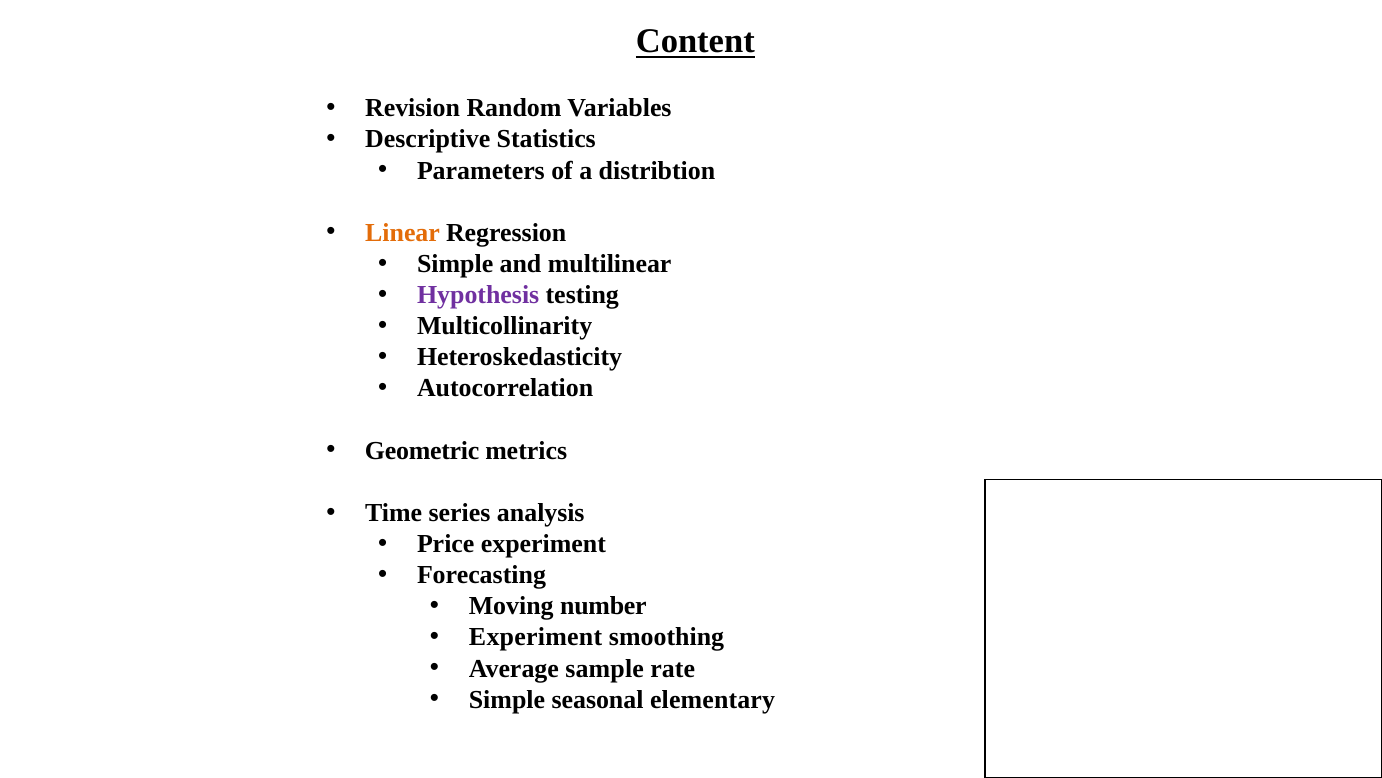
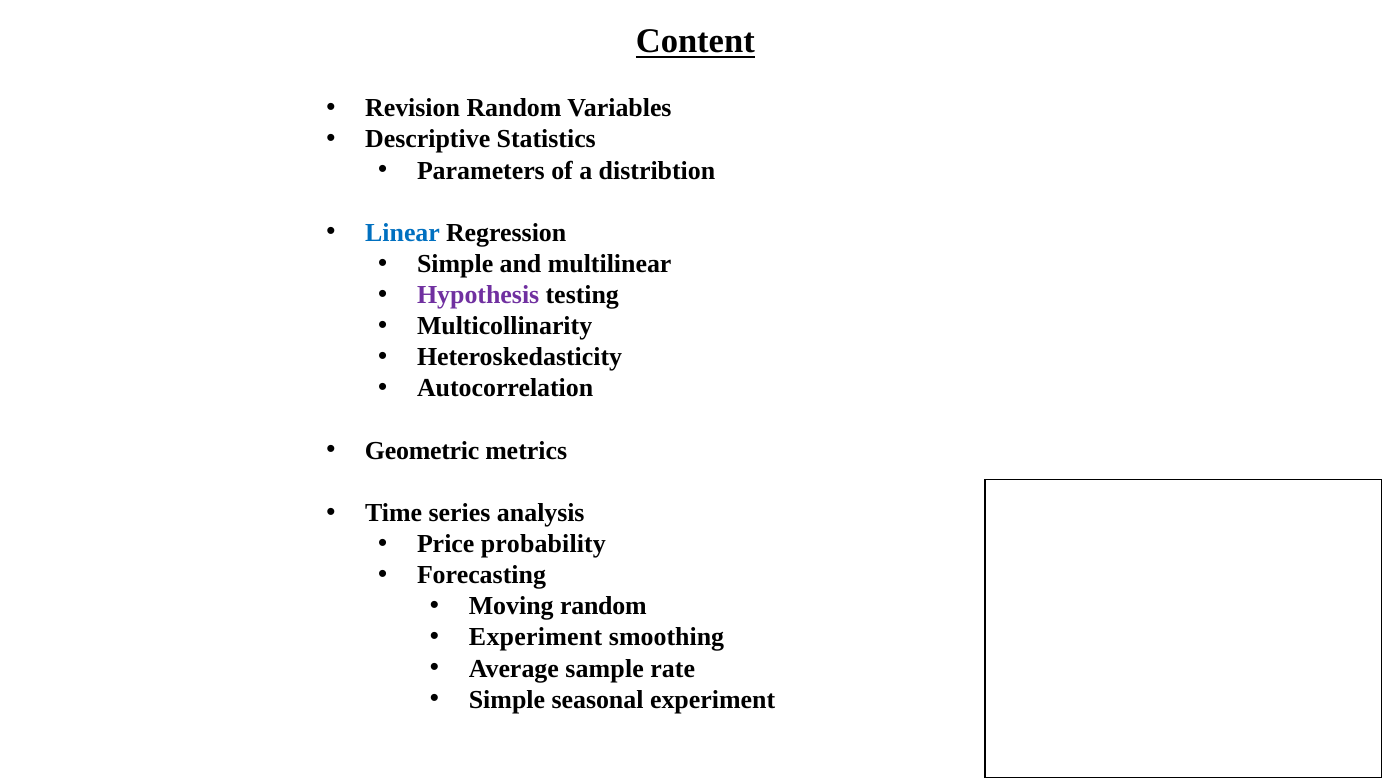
Linear colour: orange -> blue
Price experiment: experiment -> probability
Moving number: number -> random
seasonal elementary: elementary -> experiment
